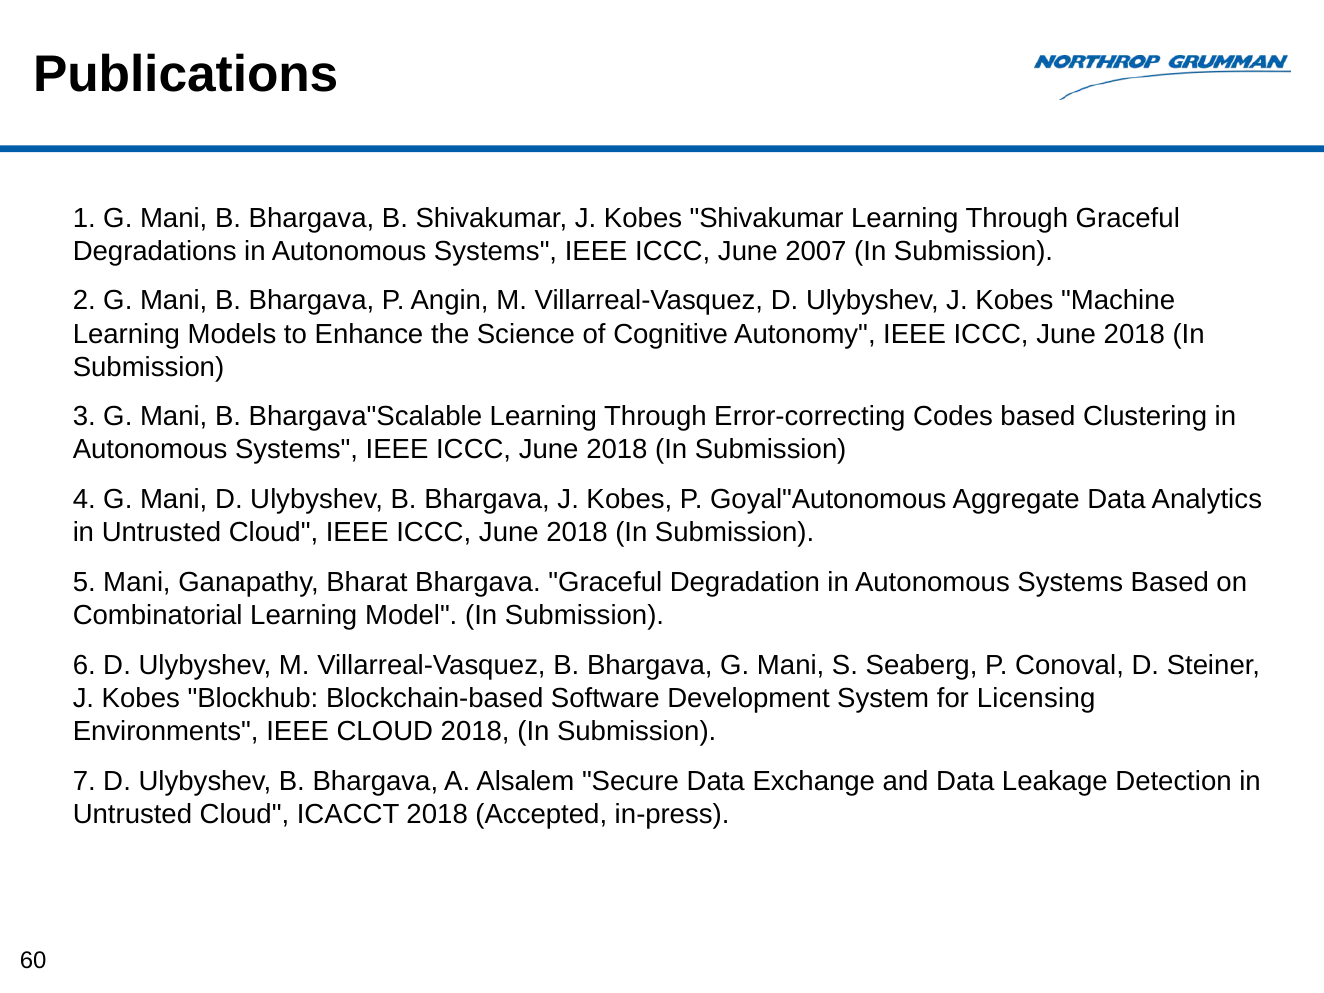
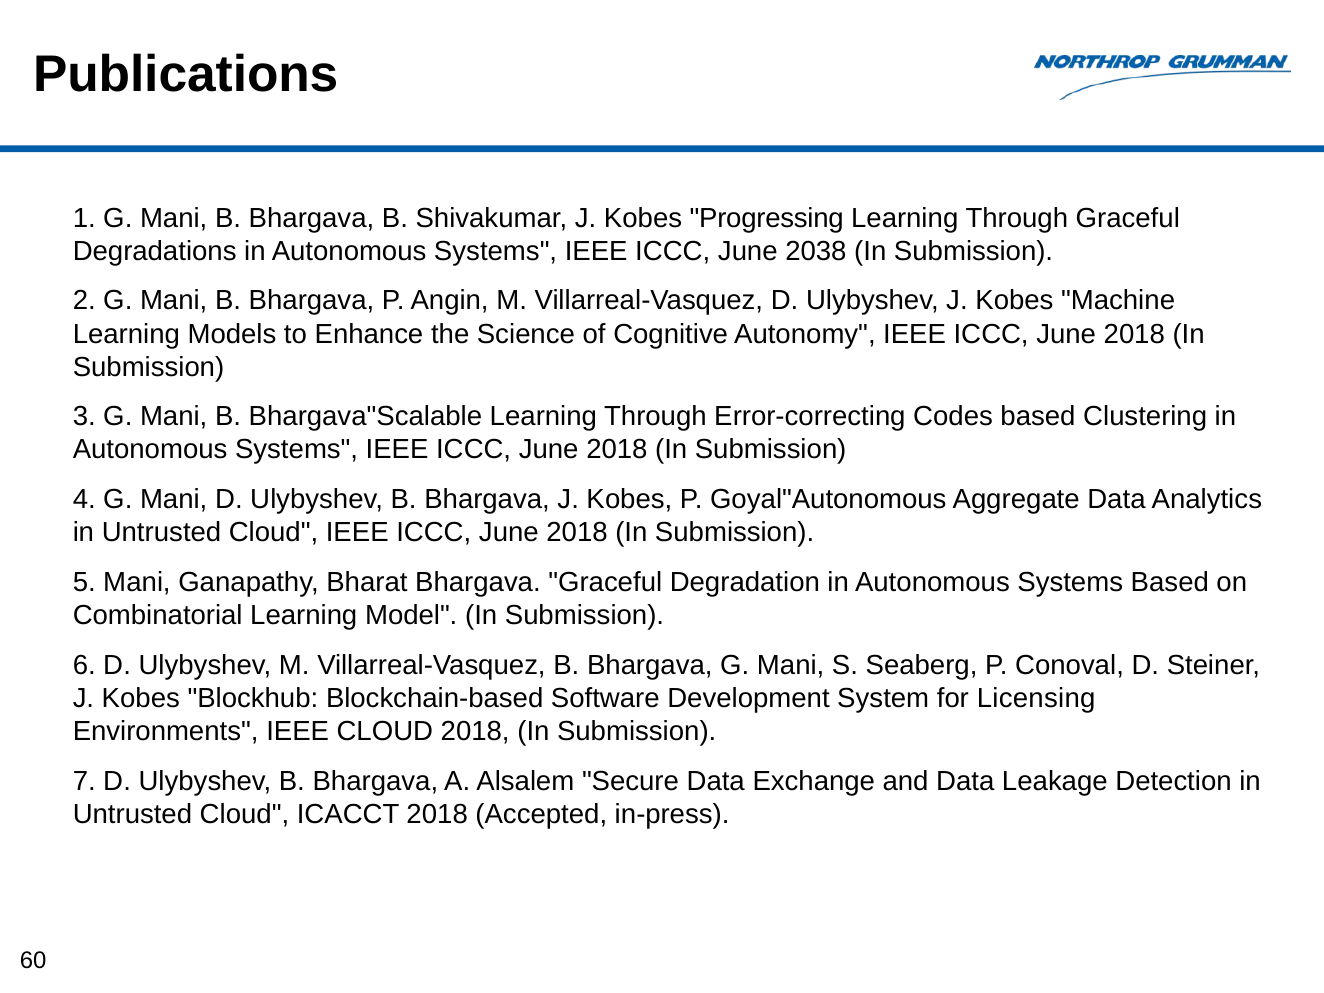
Kobes Shivakumar: Shivakumar -> Progressing
2007: 2007 -> 2038
